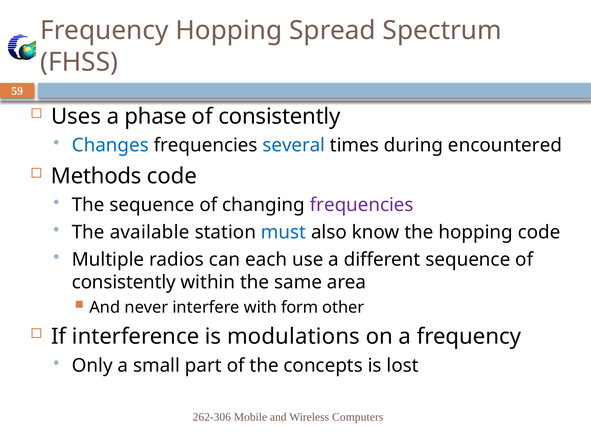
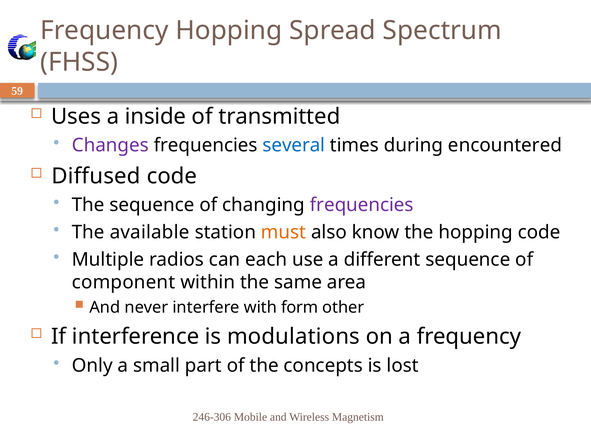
phase: phase -> inside
consistently at (279, 116): consistently -> transmitted
Changes colour: blue -> purple
Methods: Methods -> Diffused
must colour: blue -> orange
consistently at (124, 282): consistently -> component
262-306: 262-306 -> 246-306
Computers: Computers -> Magnetism
